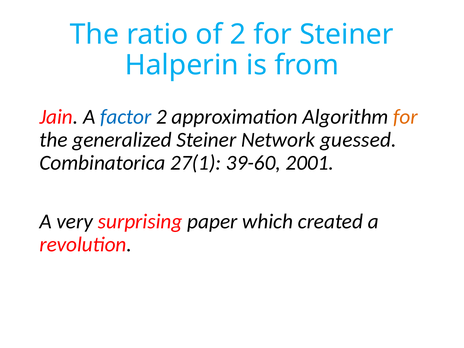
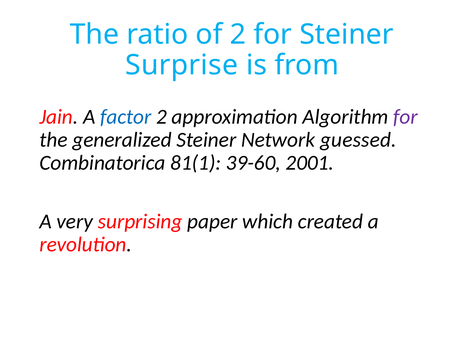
Halperin: Halperin -> Surprise
for at (405, 117) colour: orange -> purple
27(1: 27(1 -> 81(1
